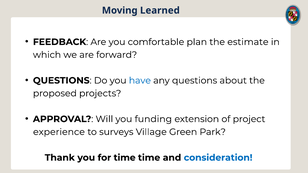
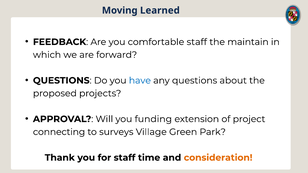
comfortable plan: plan -> staff
estimate: estimate -> maintain
experience: experience -> connecting
for time: time -> staff
consideration colour: blue -> orange
